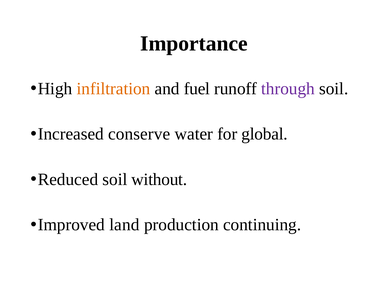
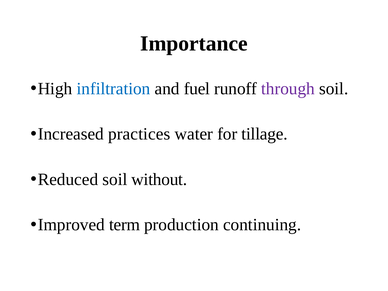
infiltration colour: orange -> blue
conserve: conserve -> practices
global: global -> tillage
land: land -> term
